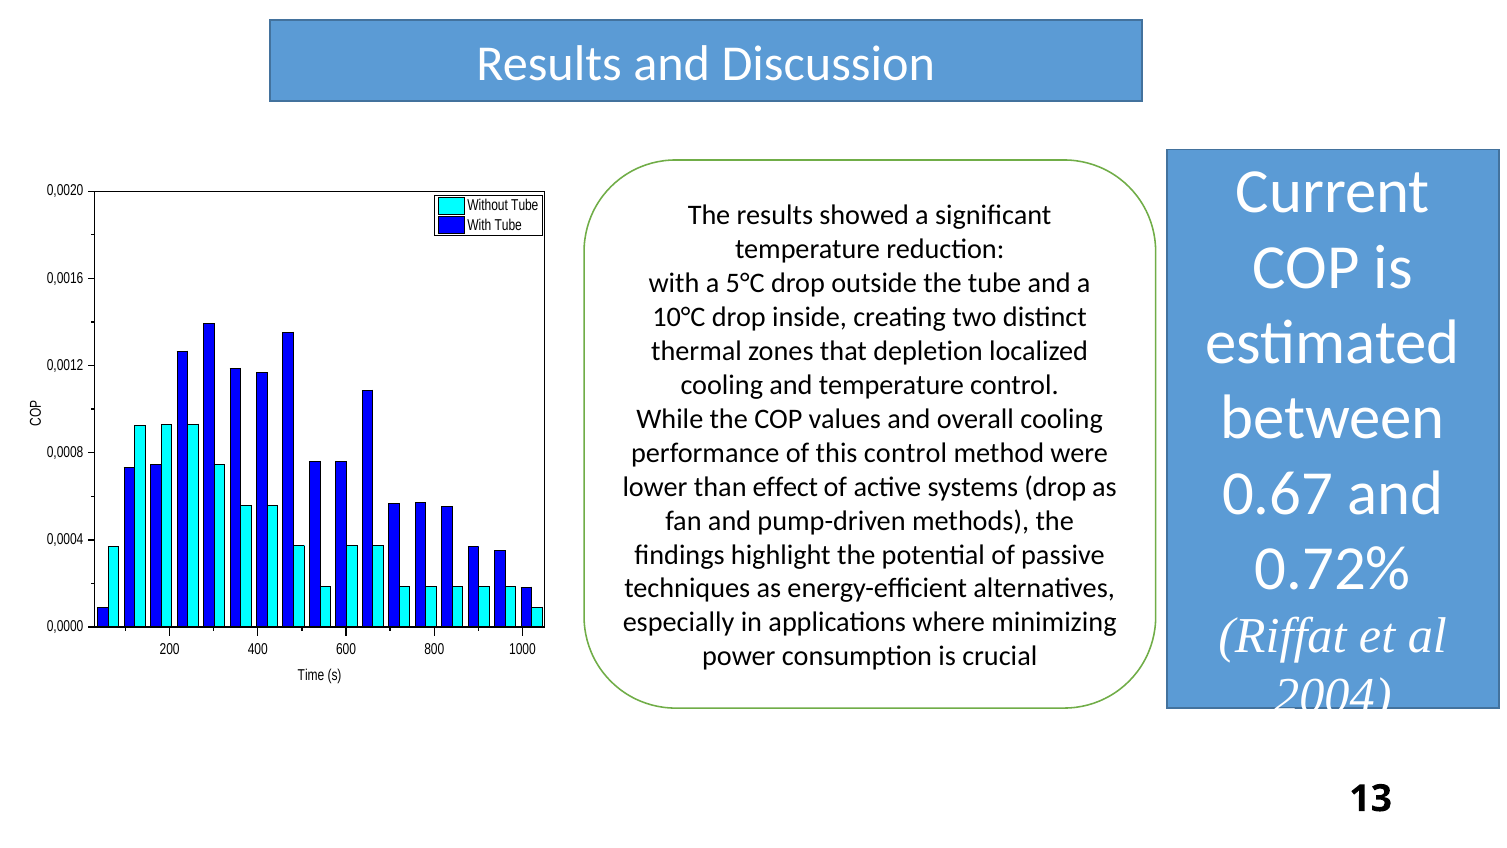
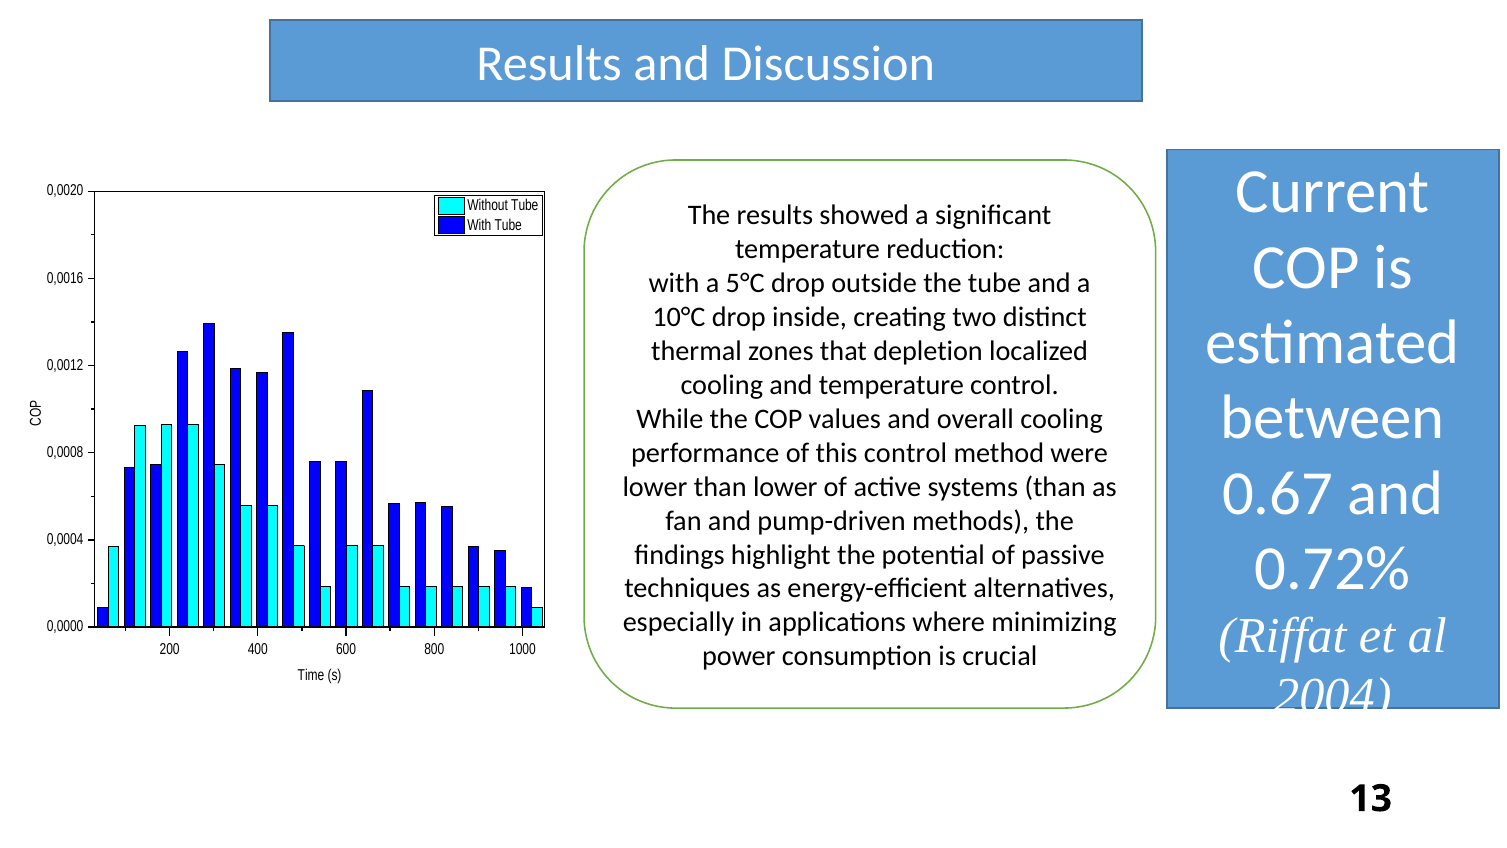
than effect: effect -> lower
systems drop: drop -> than
